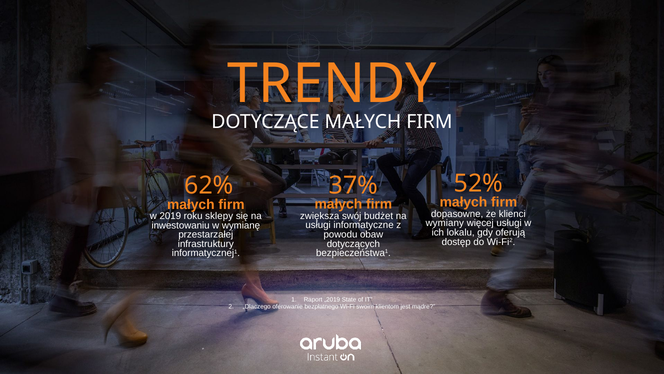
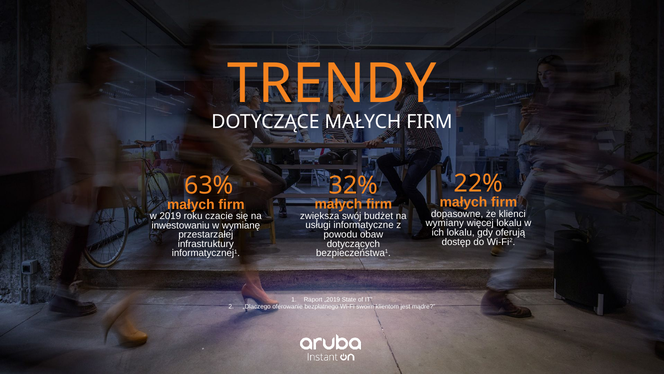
52%: 52% -> 22%
37%: 37% -> 32%
62%: 62% -> 63%
sklepy: sklepy -> czacie
więcej usługi: usługi -> lokalu
